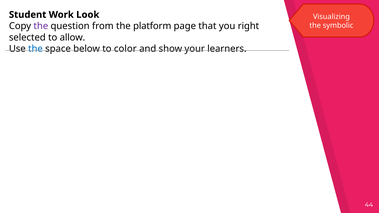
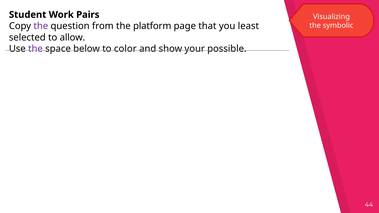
Look: Look -> Pairs
right: right -> least
the at (35, 49) colour: blue -> purple
learners: learners -> possible
